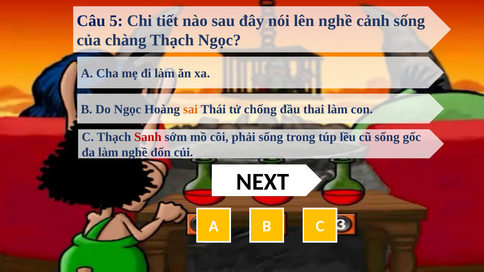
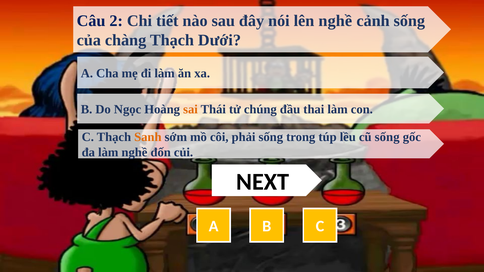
5: 5 -> 2
Thạch Ngọc: Ngọc -> Dưới
chống: chống -> chúng
Sanh colour: red -> orange
